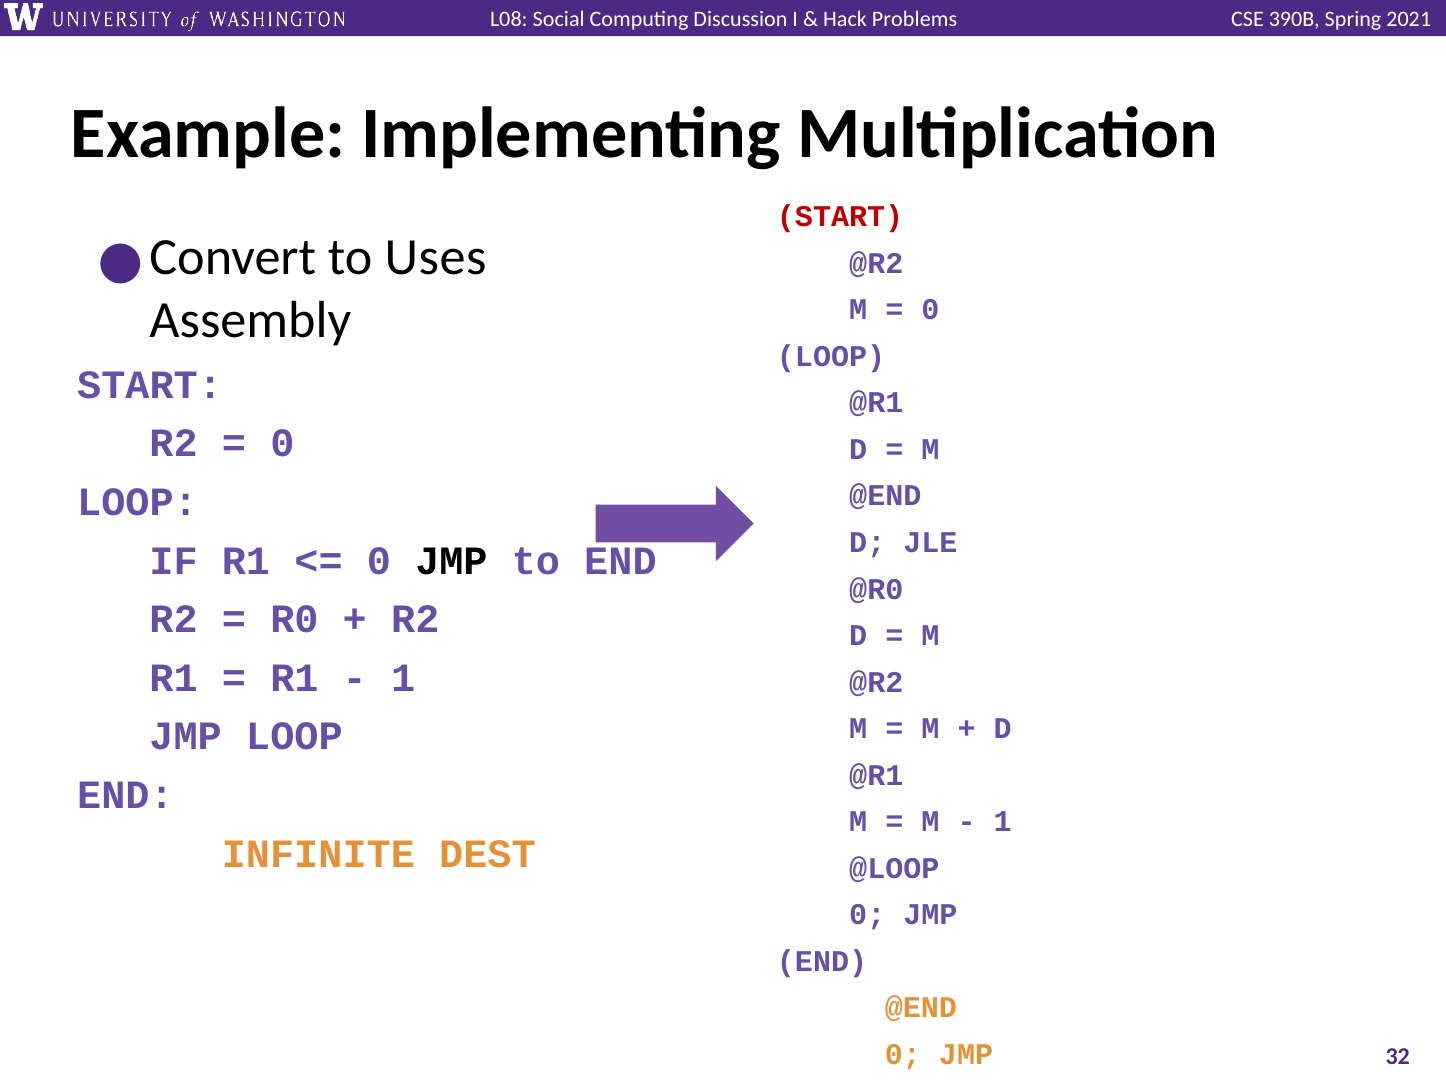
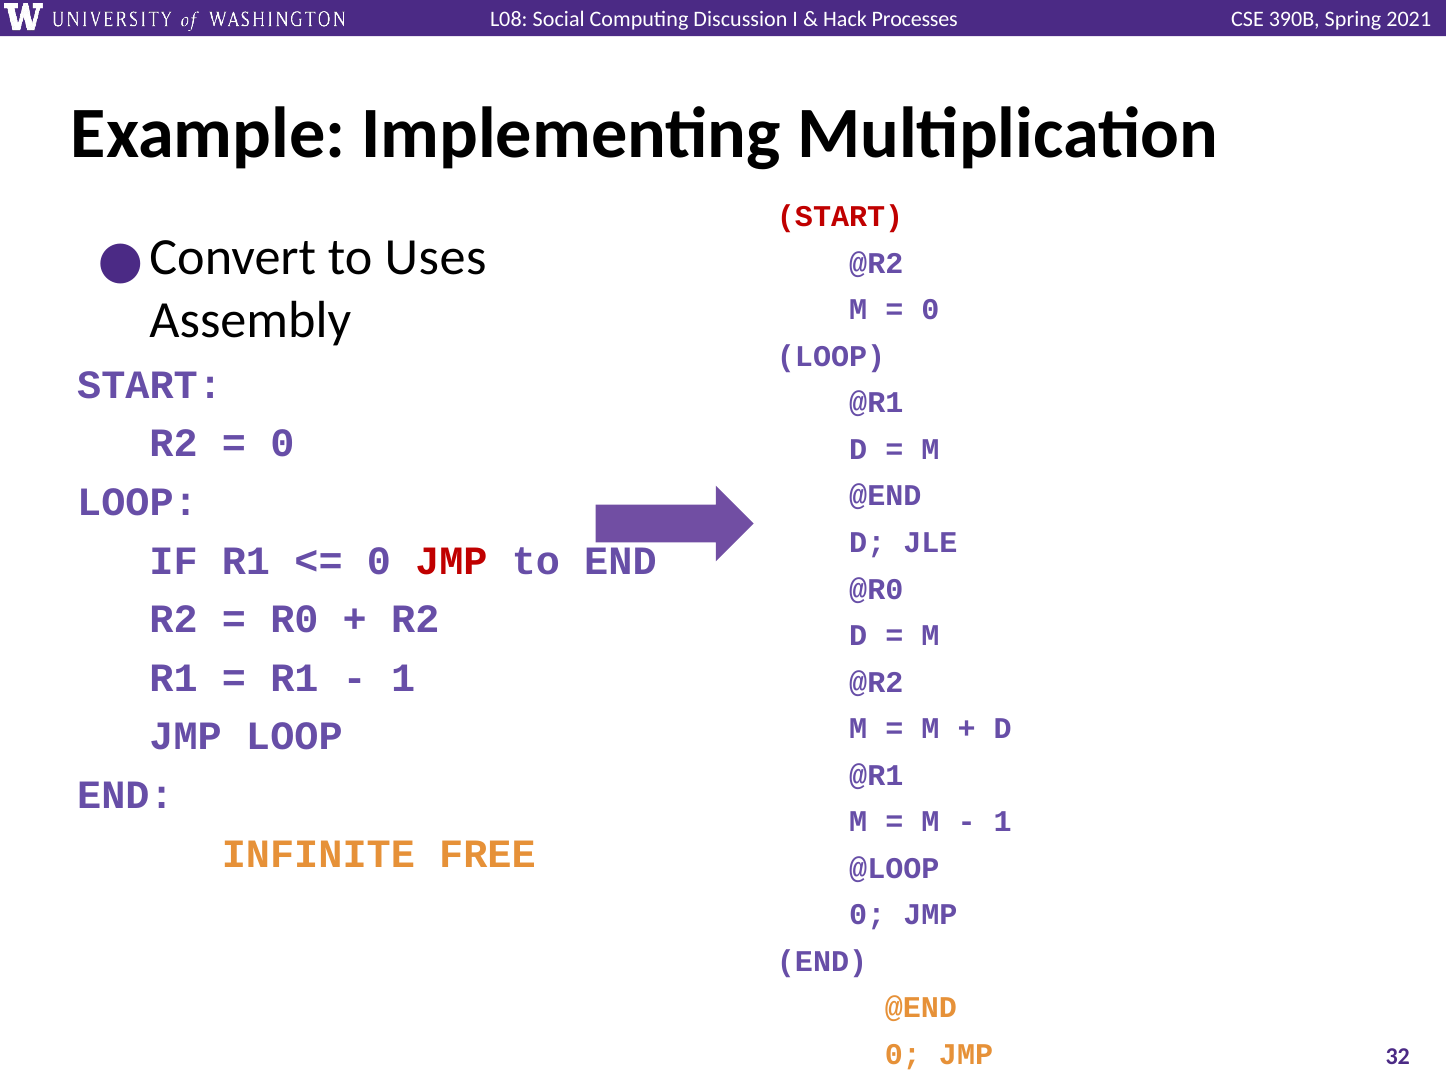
Problems: Problems -> Processes
JMP at (451, 561) colour: black -> red
DEST: DEST -> FREE
